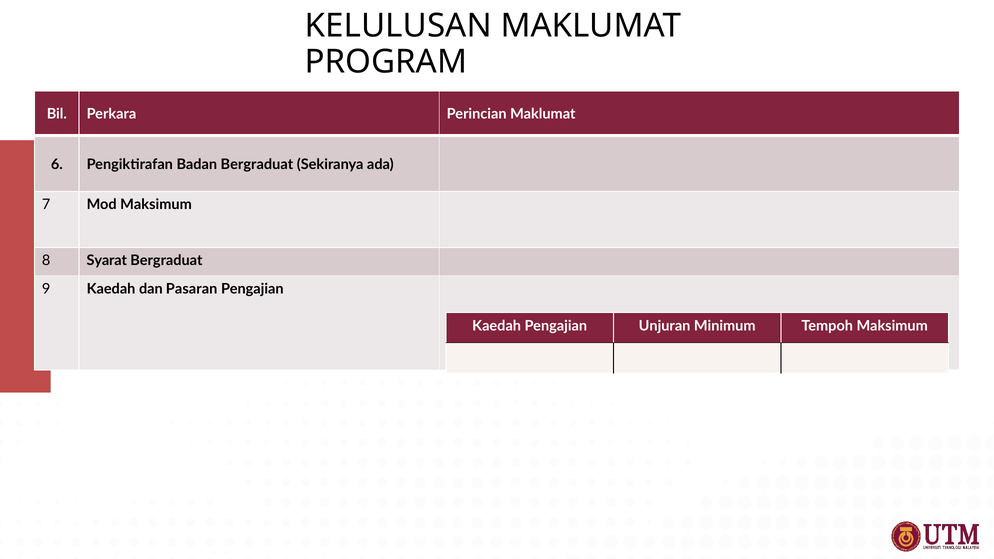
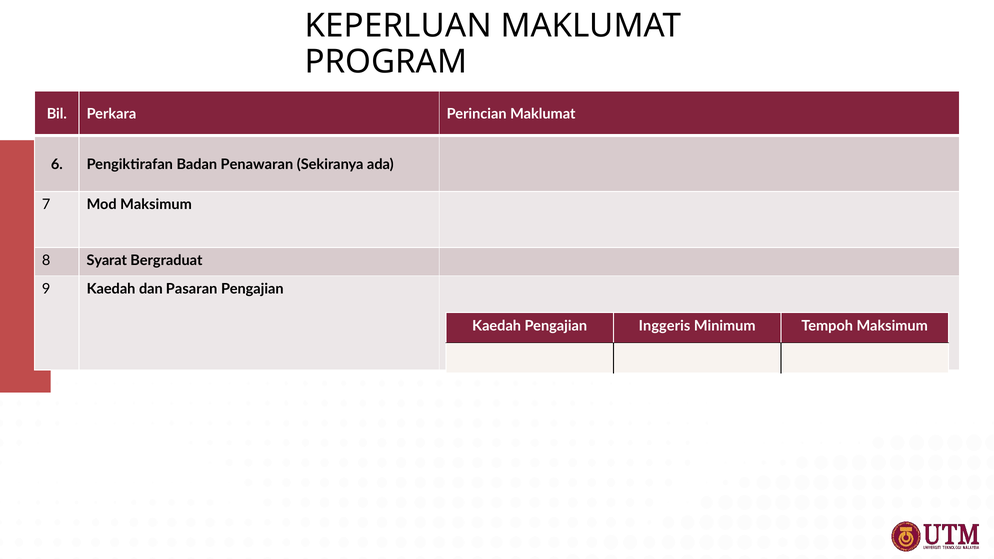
KELULUSAN: KELULUSAN -> KEPERLUAN
Badan Bergraduat: Bergraduat -> Penawaran
Unjuran: Unjuran -> Inggeris
